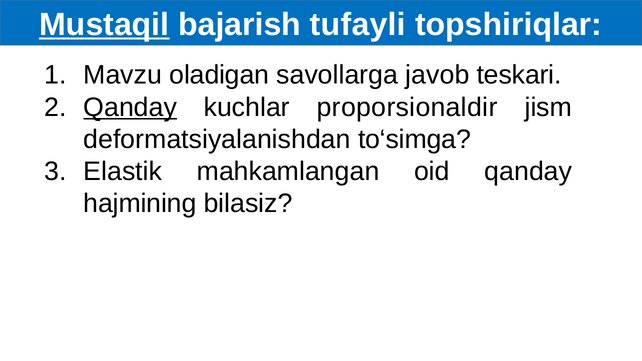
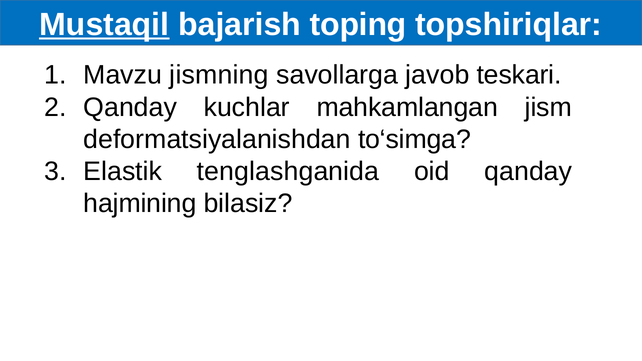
tufayli: tufayli -> toping
oladigan: oladigan -> jismning
Qanday at (130, 107) underline: present -> none
proporsionaldir: proporsionaldir -> mahkamlangan
mahkamlangan: mahkamlangan -> tenglashganida
